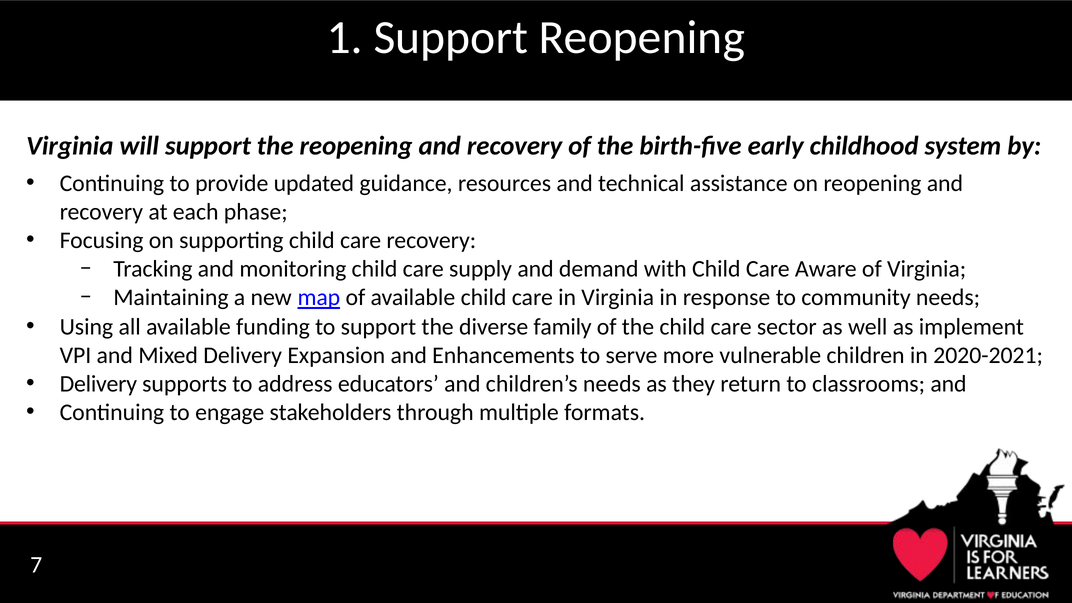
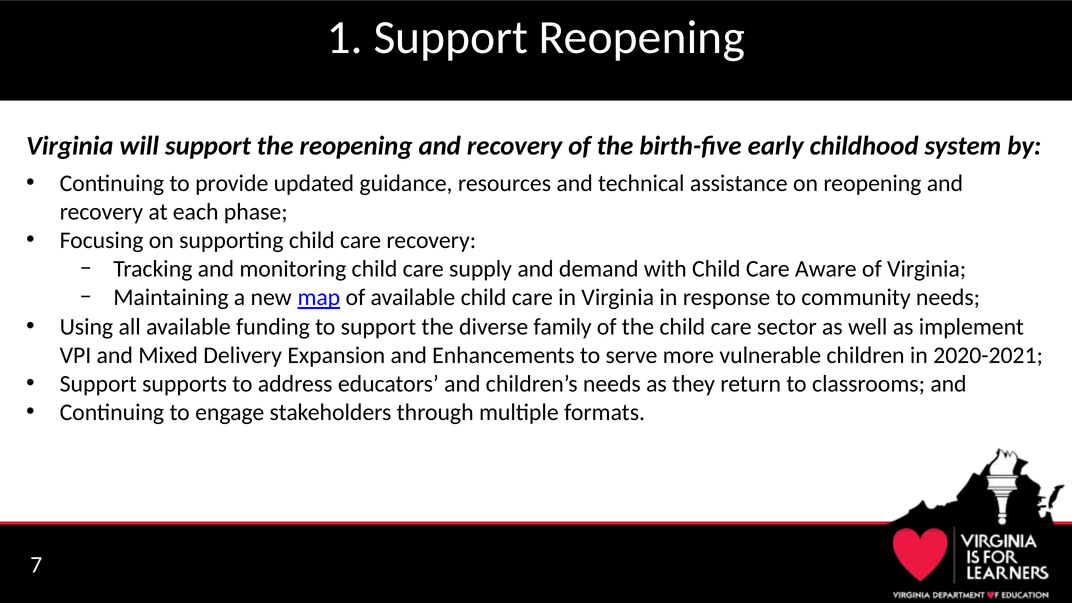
Delivery at (98, 384): Delivery -> Support
